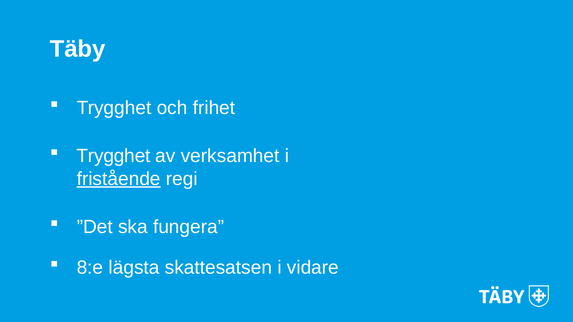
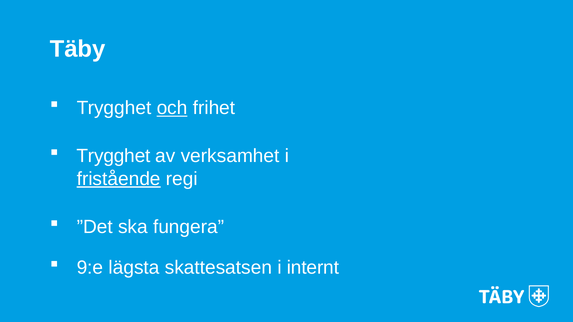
och underline: none -> present
8:e: 8:e -> 9:e
vidare: vidare -> internt
